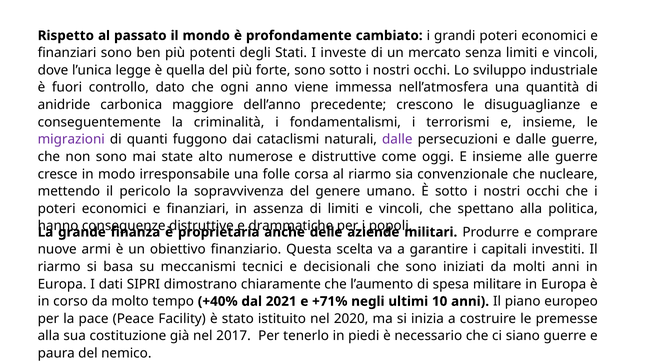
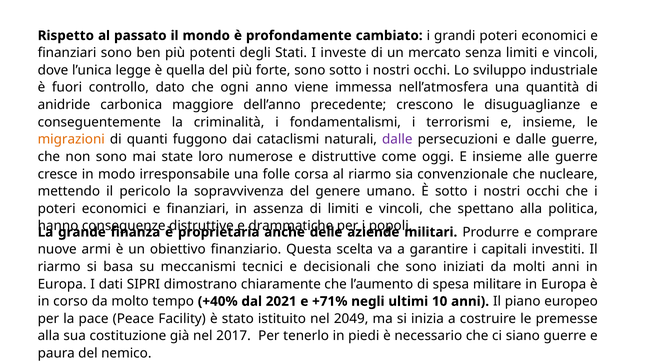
migrazioni colour: purple -> orange
alto: alto -> loro
2020: 2020 -> 2049
